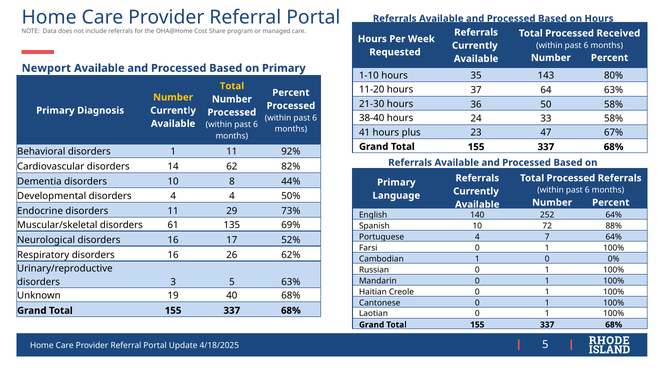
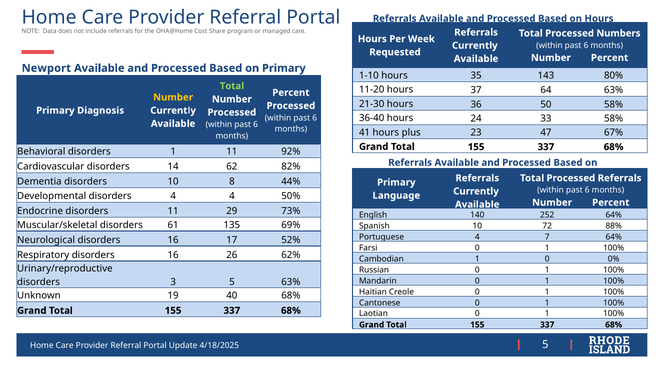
Received: Received -> Numbers
Total at (232, 86) colour: yellow -> light green
38-40: 38-40 -> 36-40
